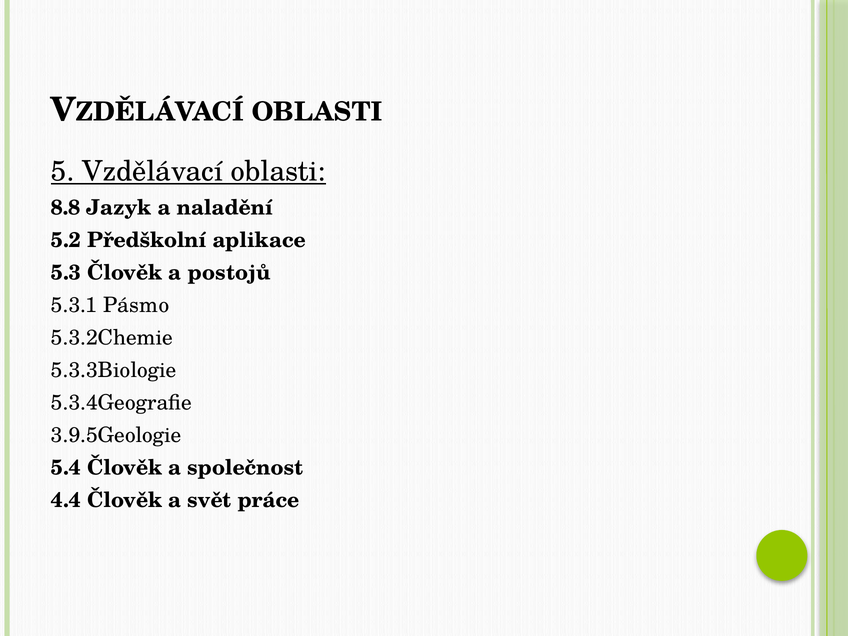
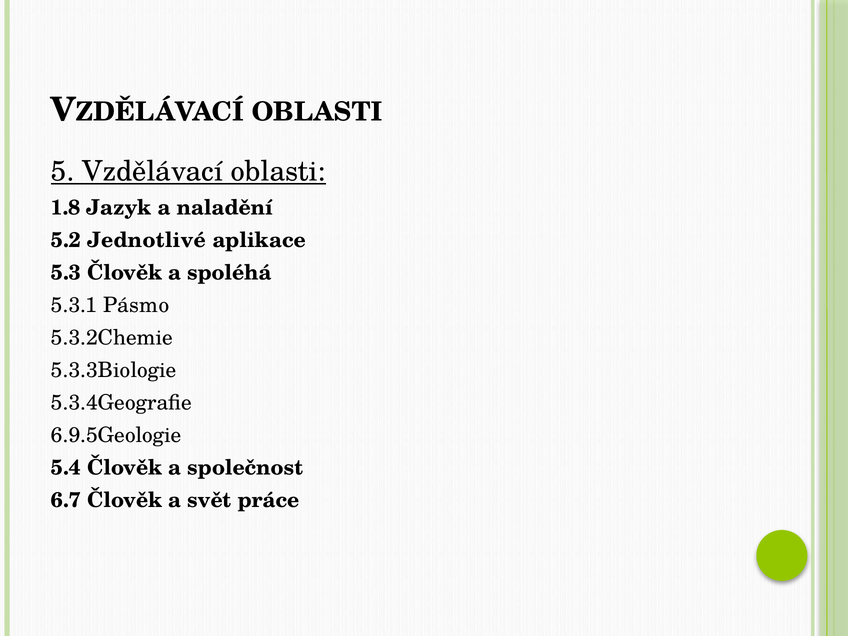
8.8: 8.8 -> 1.8
Předškolní: Předškolní -> Jednotlivé
postojů: postojů -> spoléhá
3.9.5Geologie: 3.9.5Geologie -> 6.9.5Geologie
4.4: 4.4 -> 6.7
